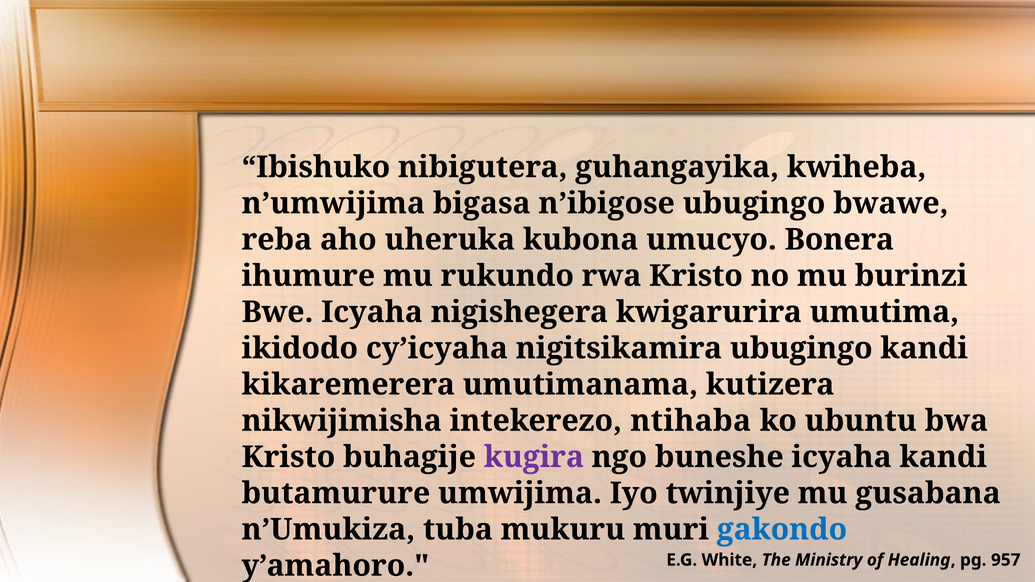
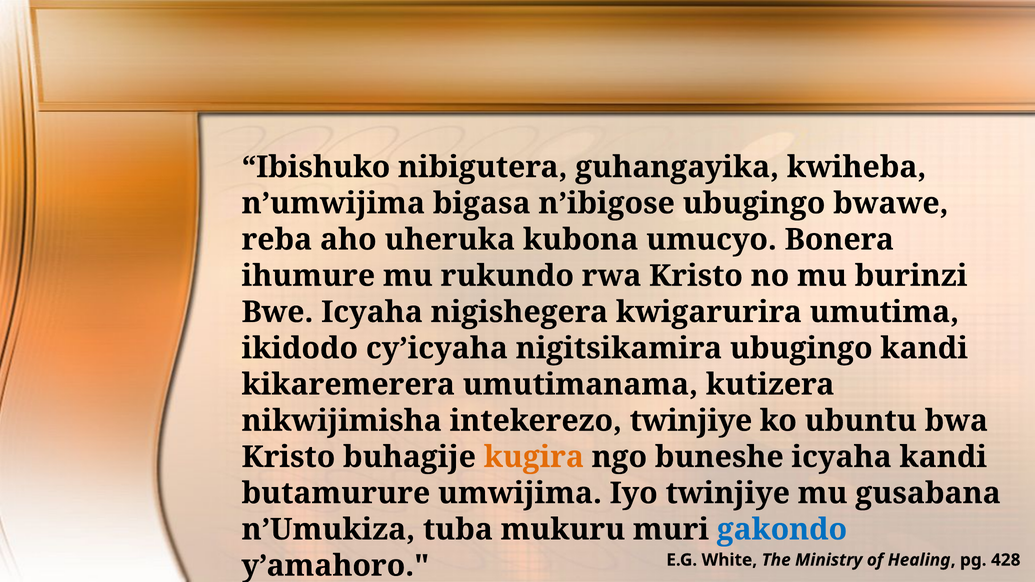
intekerezo ntihaba: ntihaba -> twinjiye
kugira colour: purple -> orange
957: 957 -> 428
